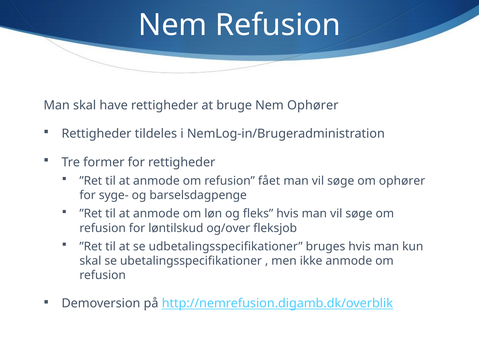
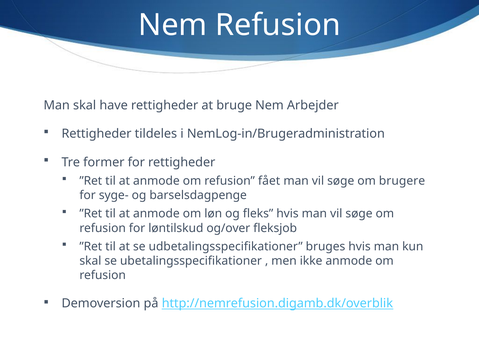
Nem Ophører: Ophører -> Arbejder
om ophører: ophører -> brugere
